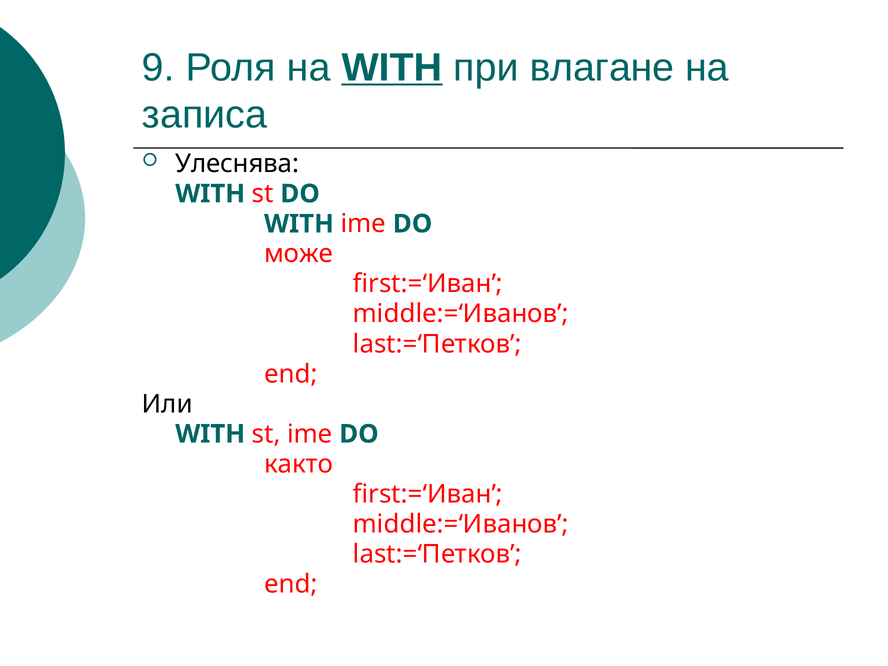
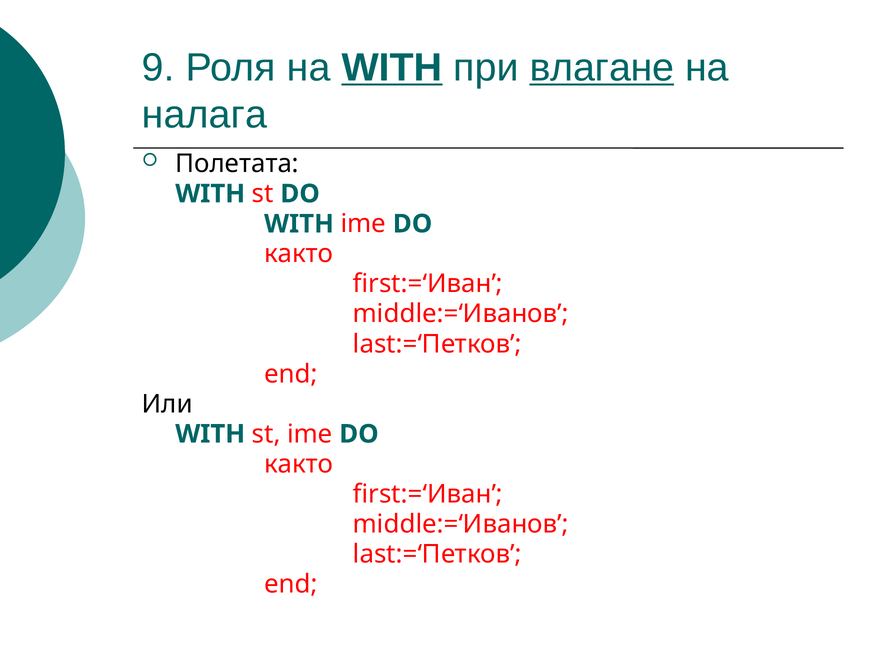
влагане underline: none -> present
записа: записа -> налага
Улеснява: Улеснява -> Полетата
може at (299, 254): може -> както
